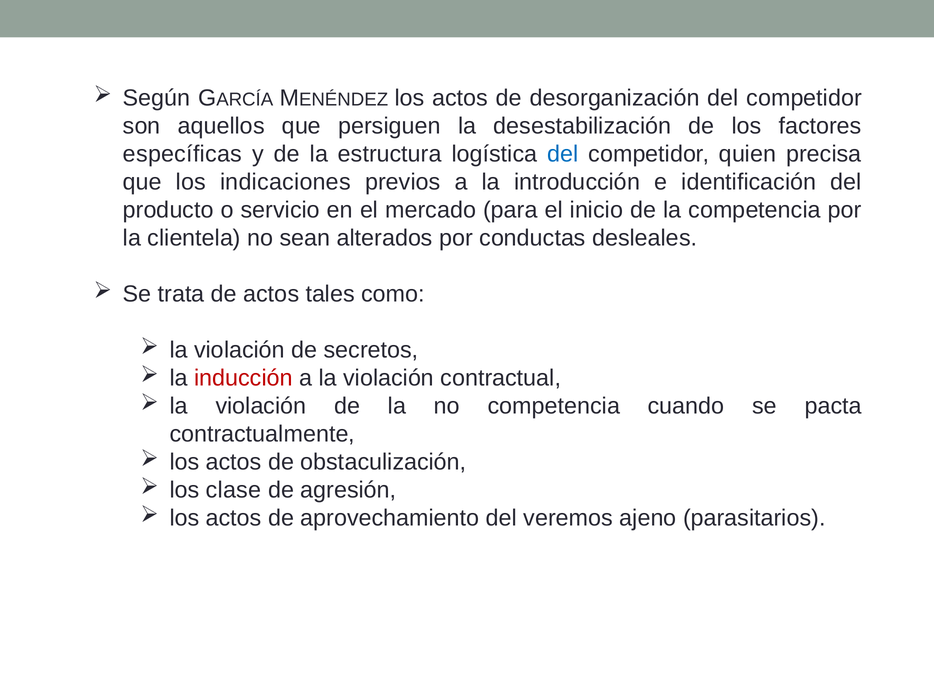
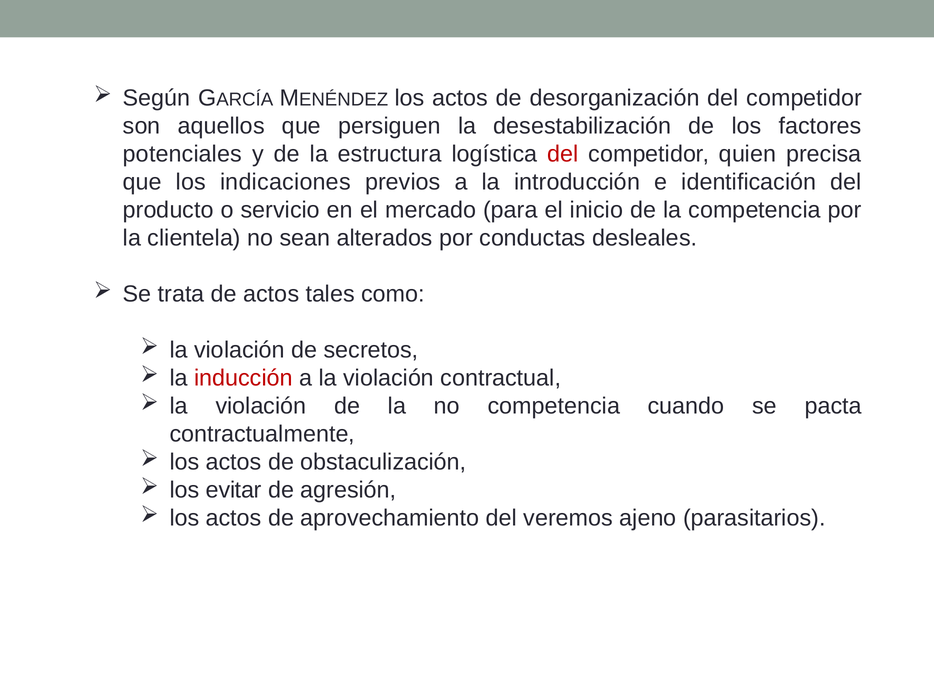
específicas: específicas -> potenciales
del at (563, 154) colour: blue -> red
clase: clase -> evitar
